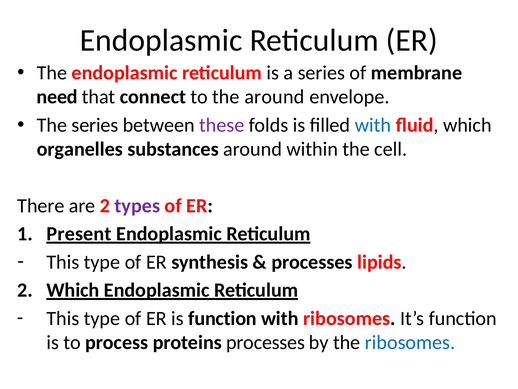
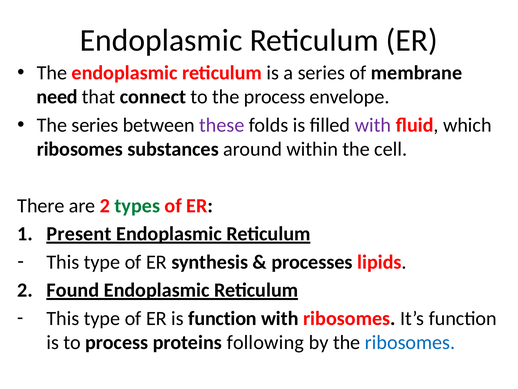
the around: around -> process
with at (373, 125) colour: blue -> purple
organelles at (80, 149): organelles -> ribosomes
types colour: purple -> green
2 Which: Which -> Found
proteins processes: processes -> following
